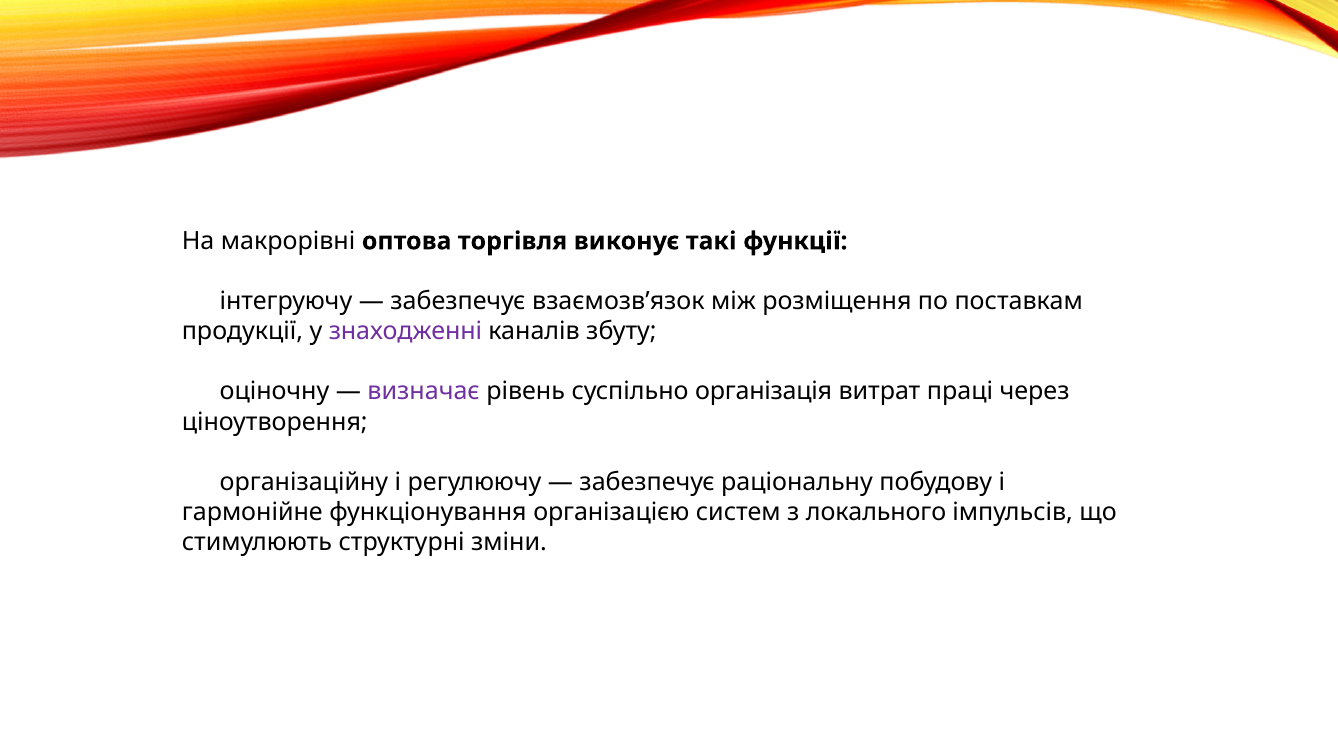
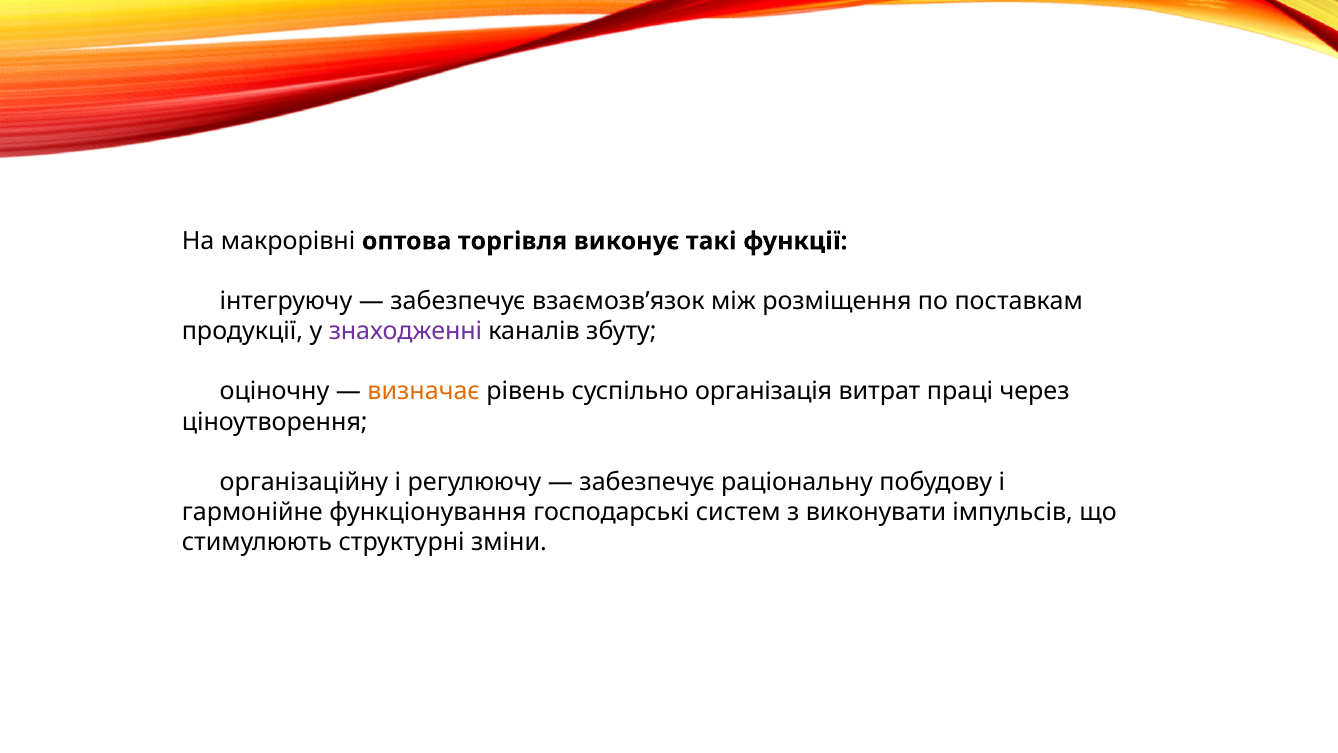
визначає colour: purple -> orange
організацією: організацією -> господарські
локального: локального -> виконувати
